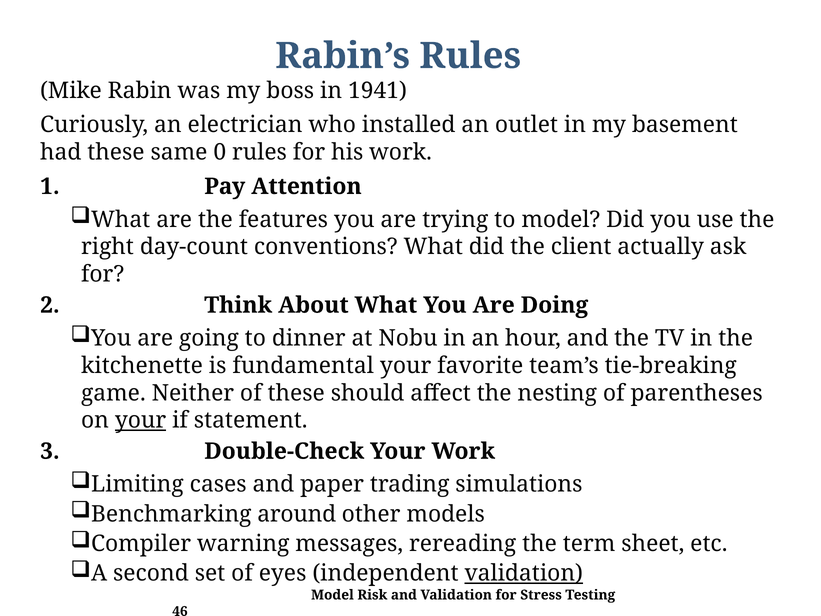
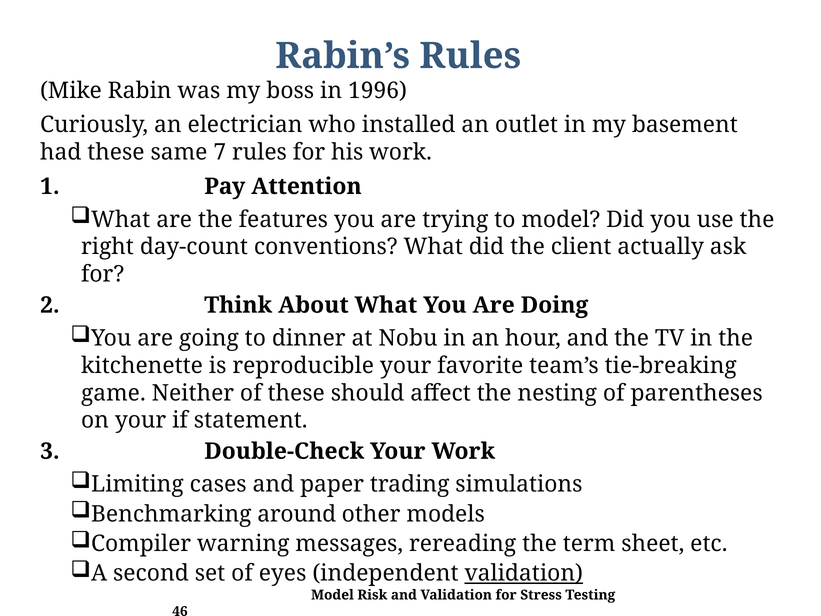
1941: 1941 -> 1996
0: 0 -> 7
fundamental: fundamental -> reproducible
your at (141, 420) underline: present -> none
